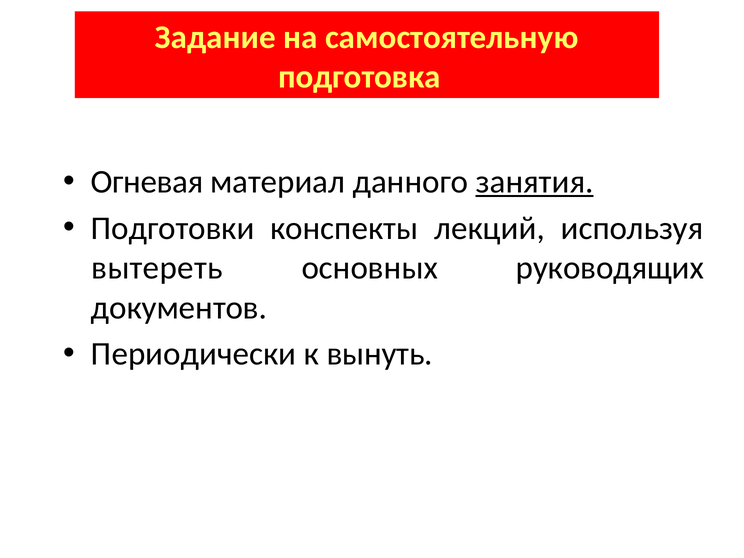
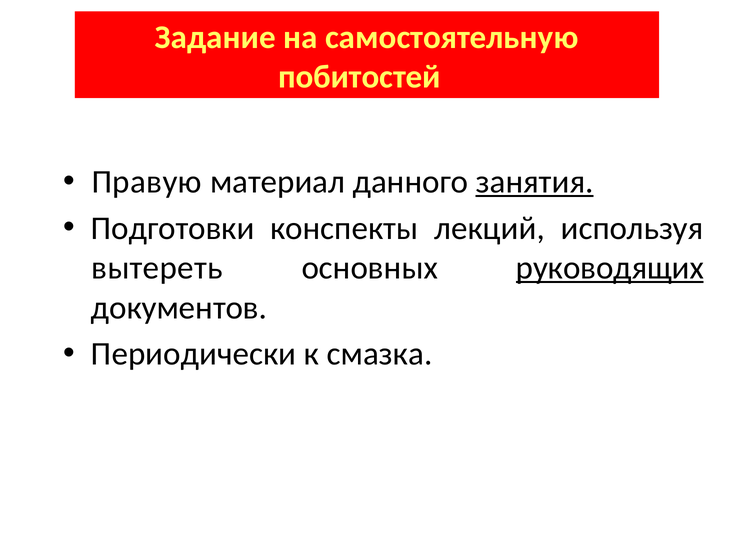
подготовка: подготовка -> побитостей
Огневая: Огневая -> Правую
руководящих underline: none -> present
вынуть: вынуть -> смазка
